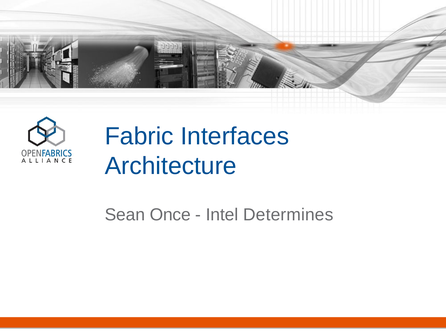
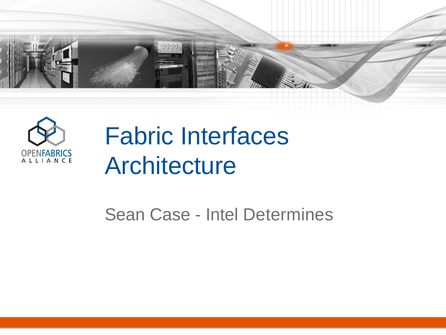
Once: Once -> Case
